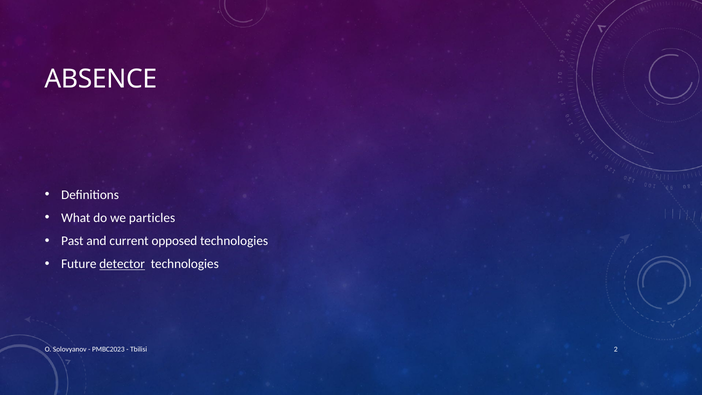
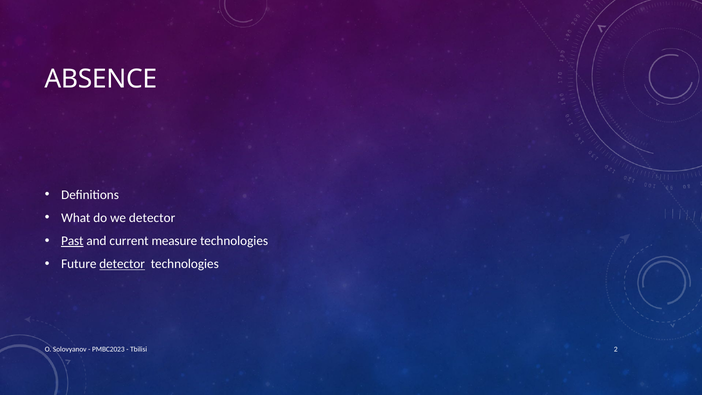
we particles: particles -> detector
Past underline: none -> present
opposed: opposed -> measure
